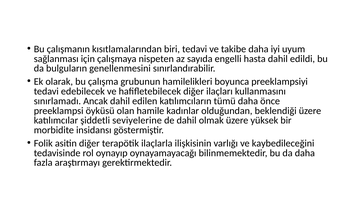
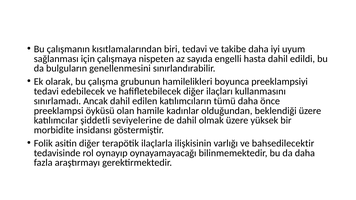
kaybedileceğini: kaybedileceğini -> bahsedilecektir
